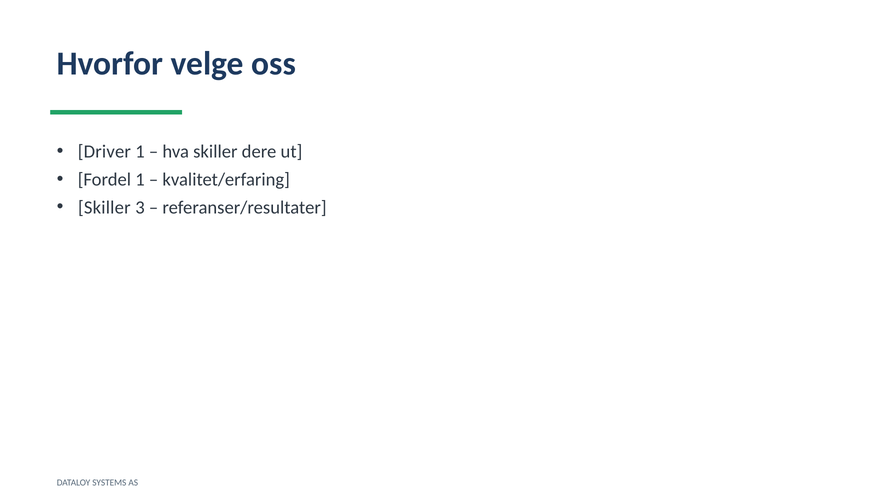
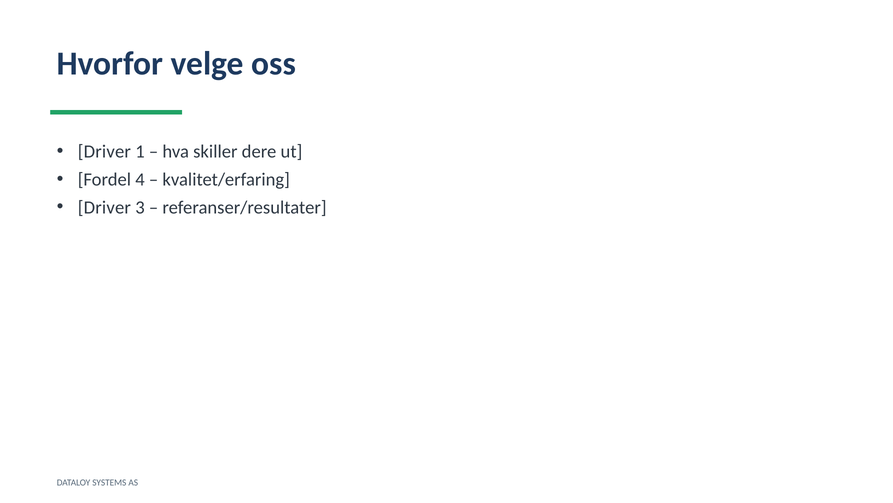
Fordel 1: 1 -> 4
Skiller at (104, 207): Skiller -> Driver
